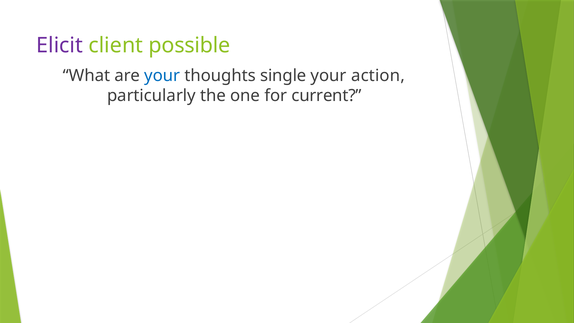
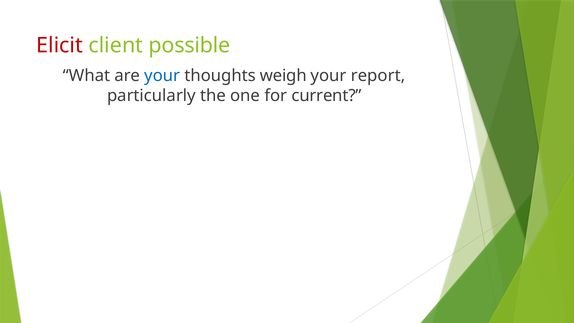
Elicit colour: purple -> red
single: single -> weigh
action: action -> report
